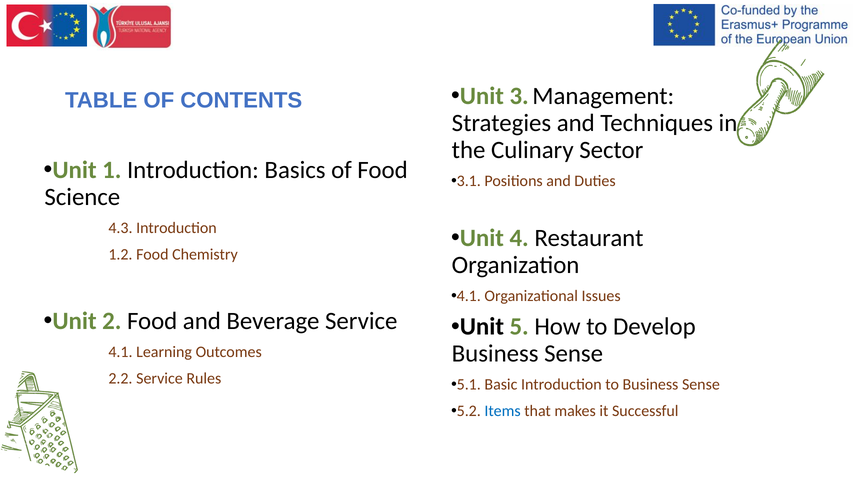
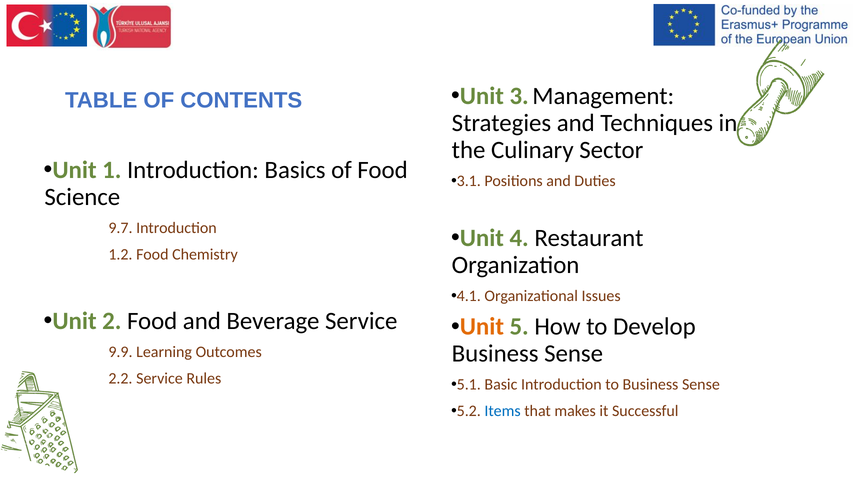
4.3: 4.3 -> 9.7
Unit at (482, 327) colour: black -> orange
4.1: 4.1 -> 9.9
